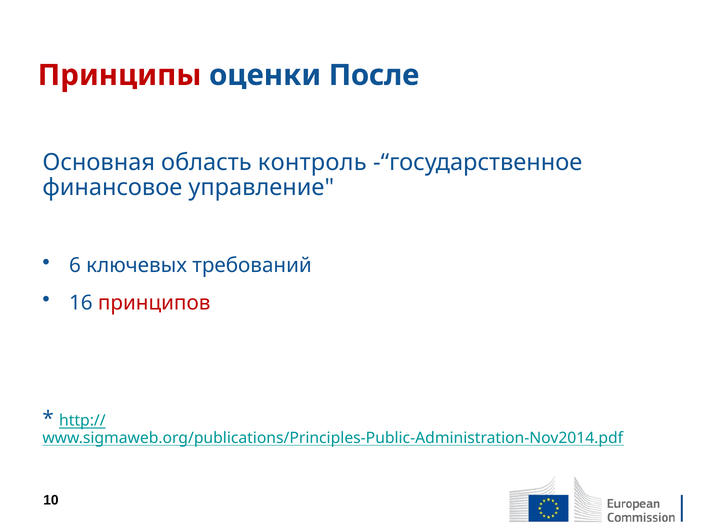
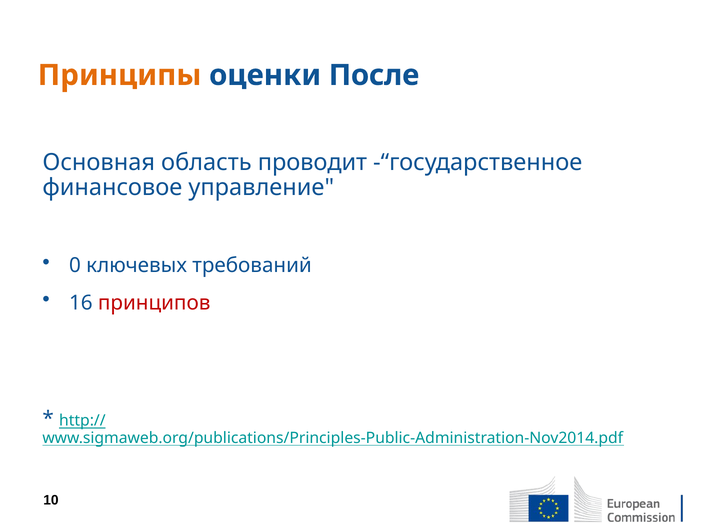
Принципы colour: red -> orange
контроль: контроль -> проводит
6: 6 -> 0
